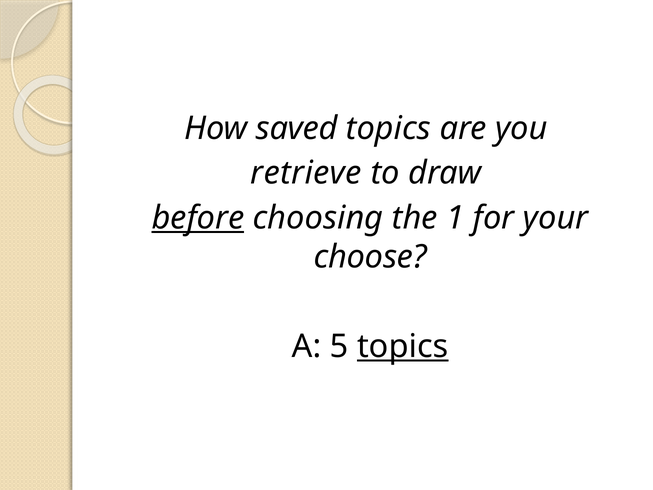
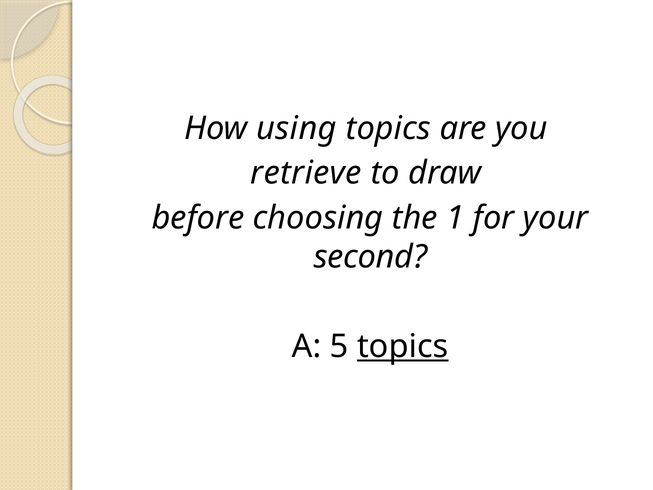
saved: saved -> using
before underline: present -> none
choose: choose -> second
